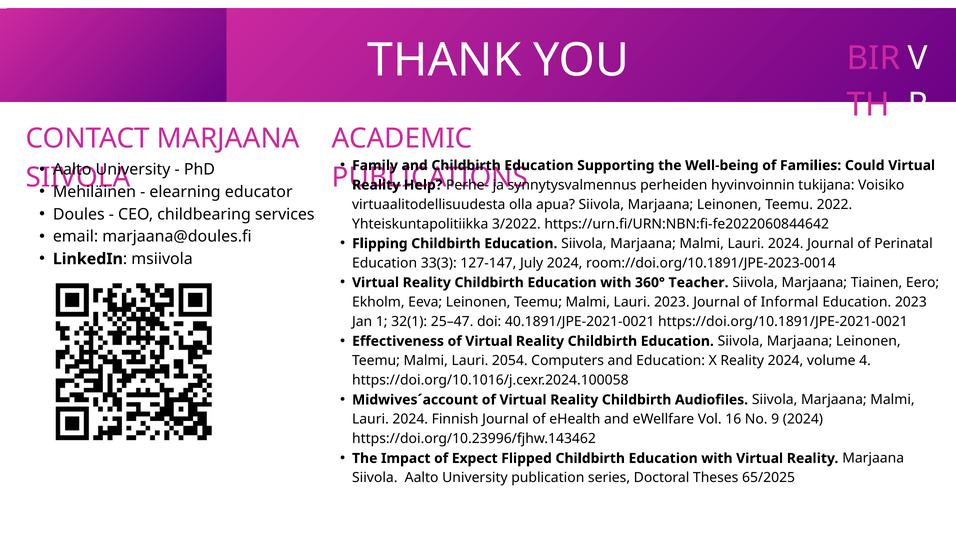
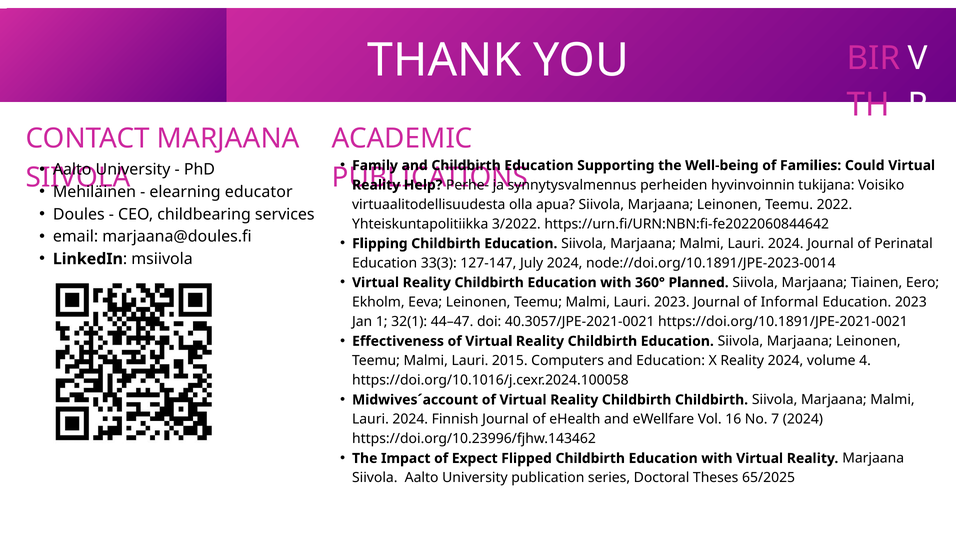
room://doi.org/10.1891/JPE-2023-0014: room://doi.org/10.1891/JPE-2023-0014 -> node://doi.org/10.1891/JPE-2023-0014
Teacher: Teacher -> Planned
25–47: 25–47 -> 44–47
40.1891/JPE-2021-0021: 40.1891/JPE-2021-0021 -> 40.3057/JPE-2021-0021
2054: 2054 -> 2015
Childbirth Audiofiles: Audiofiles -> Childbirth
9: 9 -> 7
